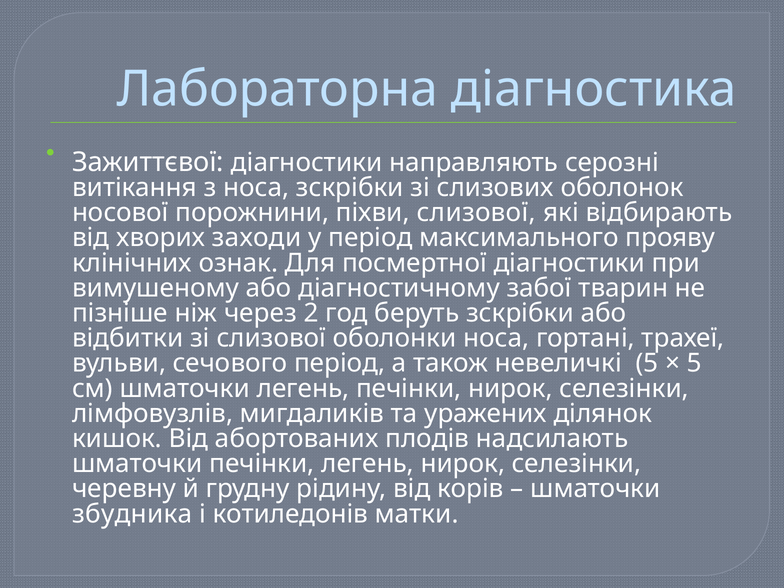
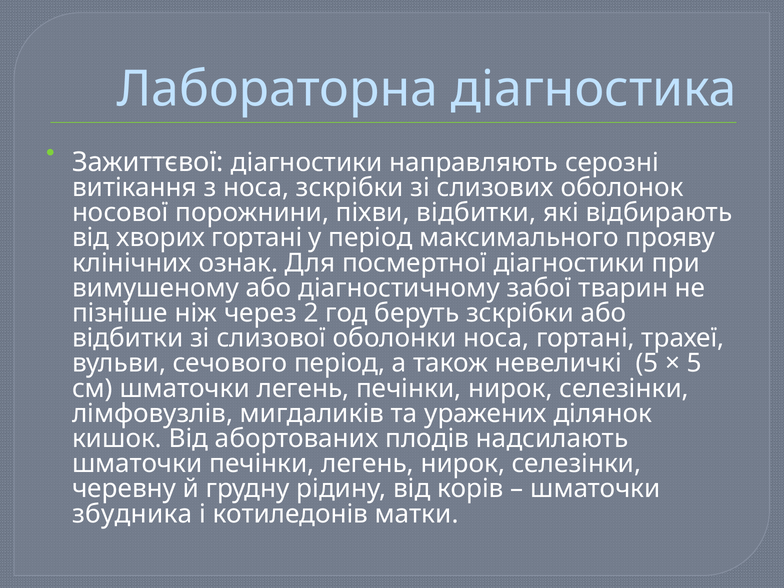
піхви слизової: слизової -> відбитки
хворих заходи: заходи -> гортані
